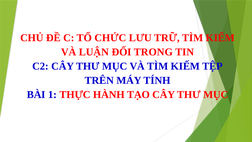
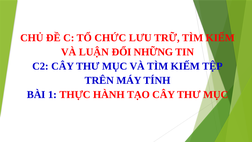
TRONG: TRONG -> NHỮNG
